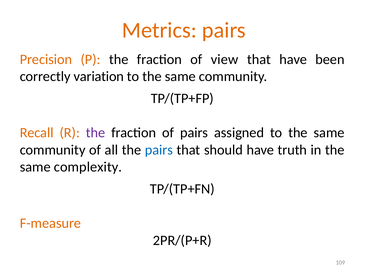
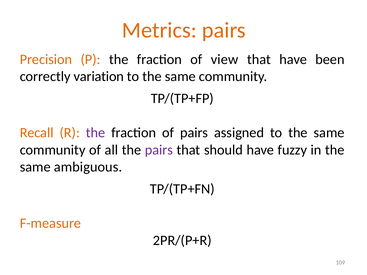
pairs at (159, 150) colour: blue -> purple
truth: truth -> fuzzy
complexity: complexity -> ambiguous
